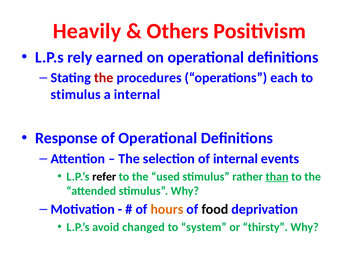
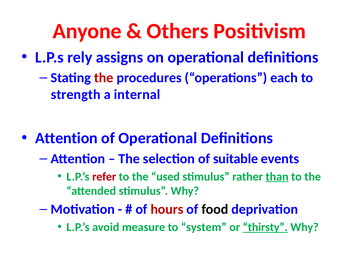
Heavily: Heavily -> Anyone
earned: earned -> assigns
stimulus at (76, 95): stimulus -> strength
Response at (66, 138): Response -> Attention
of internal: internal -> suitable
refer colour: black -> red
hours colour: orange -> red
changed: changed -> measure
thirsty underline: none -> present
